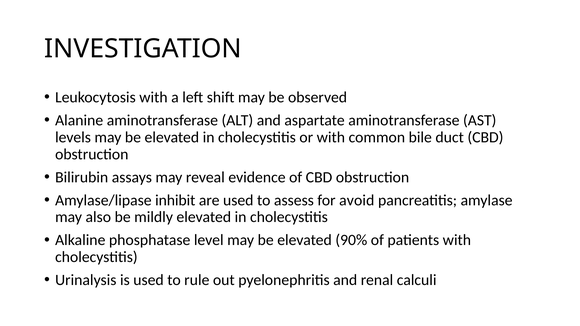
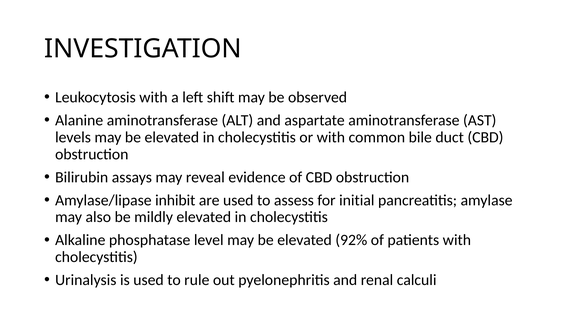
avoid: avoid -> initial
90%: 90% -> 92%
